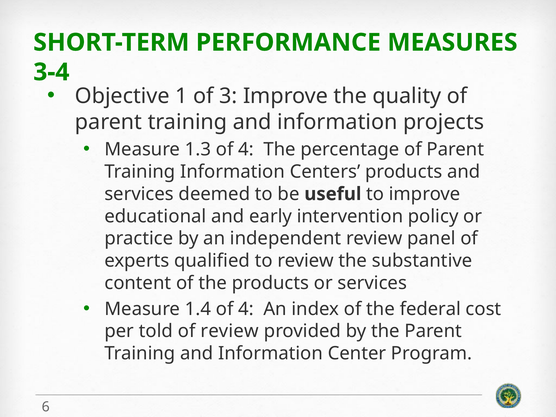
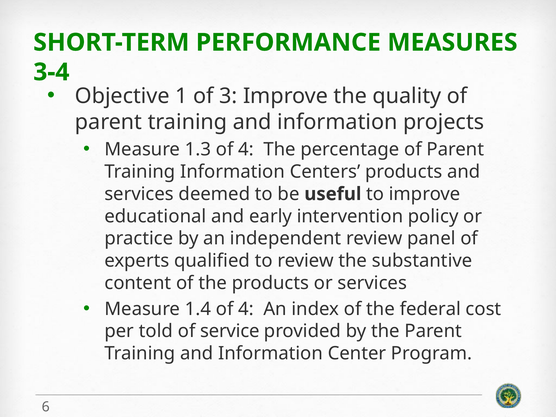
of review: review -> service
